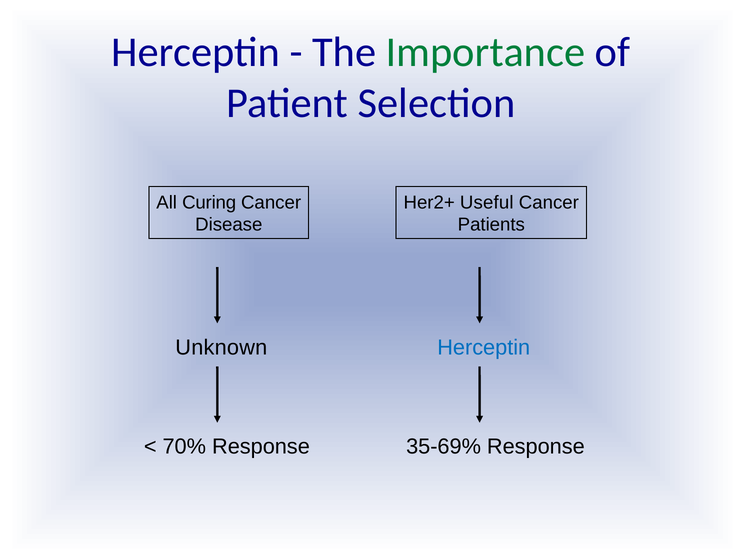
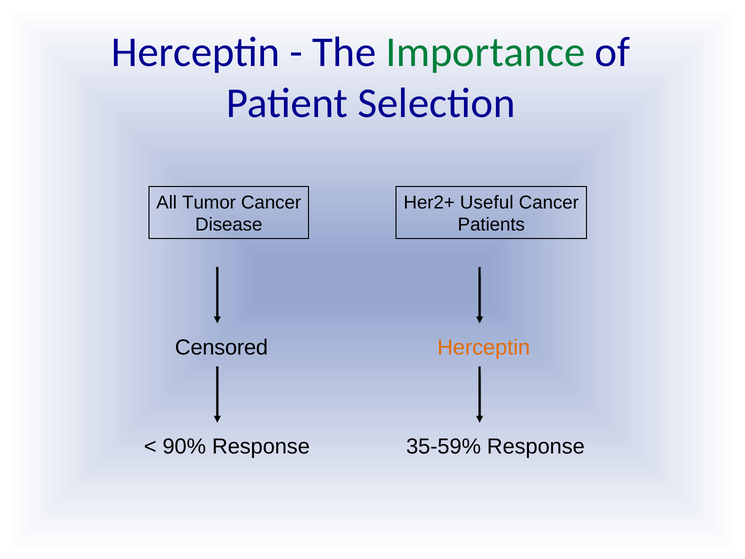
Curing: Curing -> Tumor
Unknown: Unknown -> Censored
Herceptin at (484, 347) colour: blue -> orange
70%: 70% -> 90%
35-69%: 35-69% -> 35-59%
